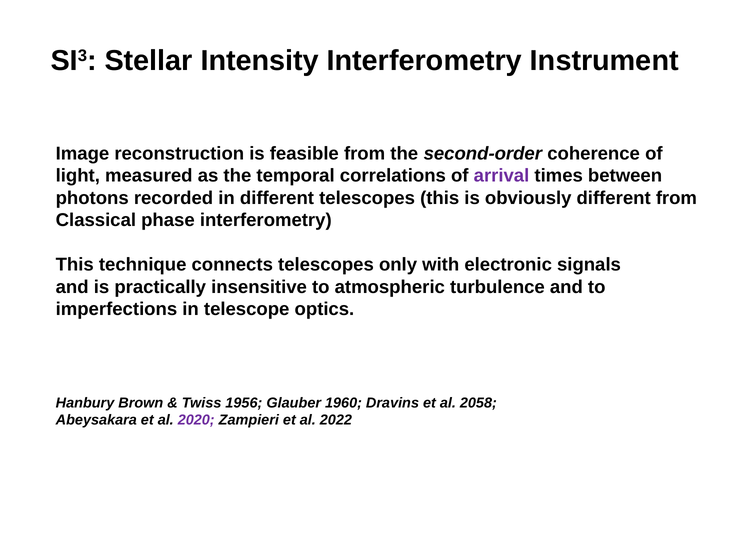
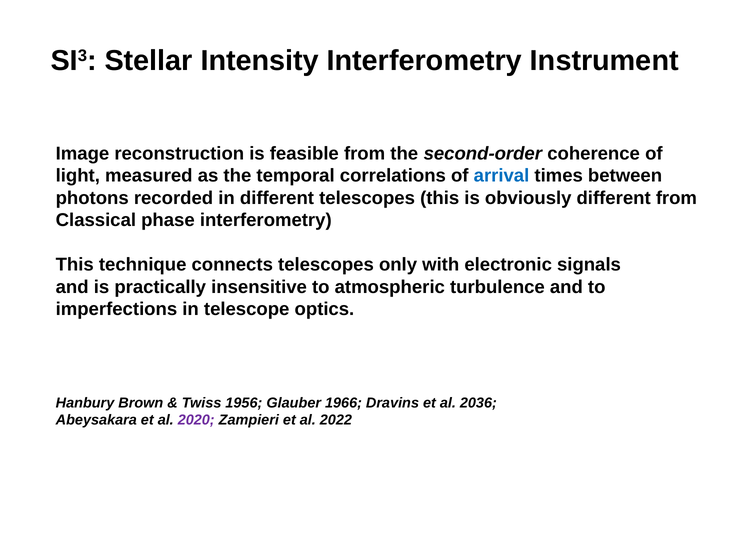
arrival colour: purple -> blue
1960: 1960 -> 1966
2058: 2058 -> 2036
